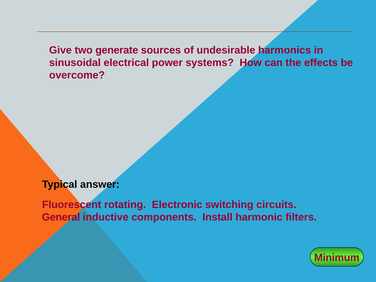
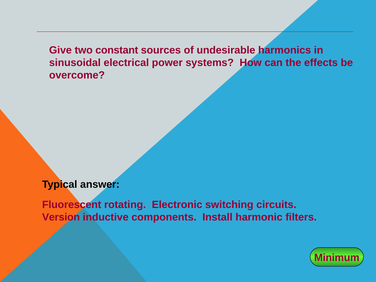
generate: generate -> constant
General: General -> Version
